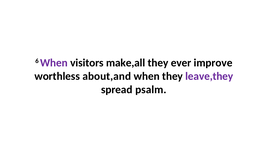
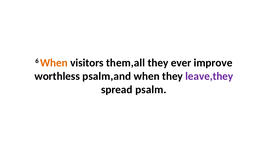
When at (54, 63) colour: purple -> orange
make,all: make,all -> them,all
about,and: about,and -> psalm,and
